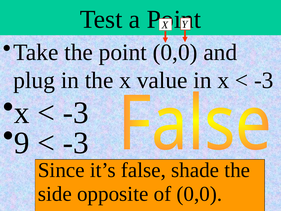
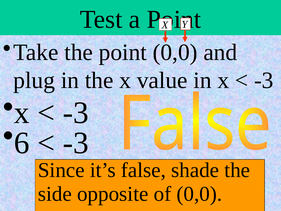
9: 9 -> 6
